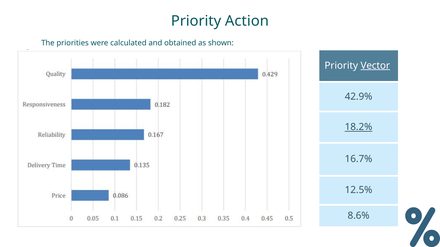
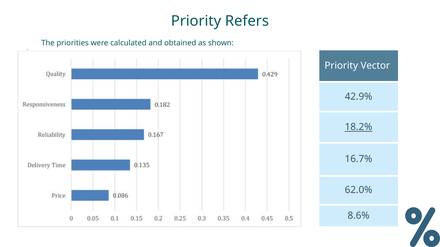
Action: Action -> Refers
Vector underline: present -> none
12.5%: 12.5% -> 62.0%
